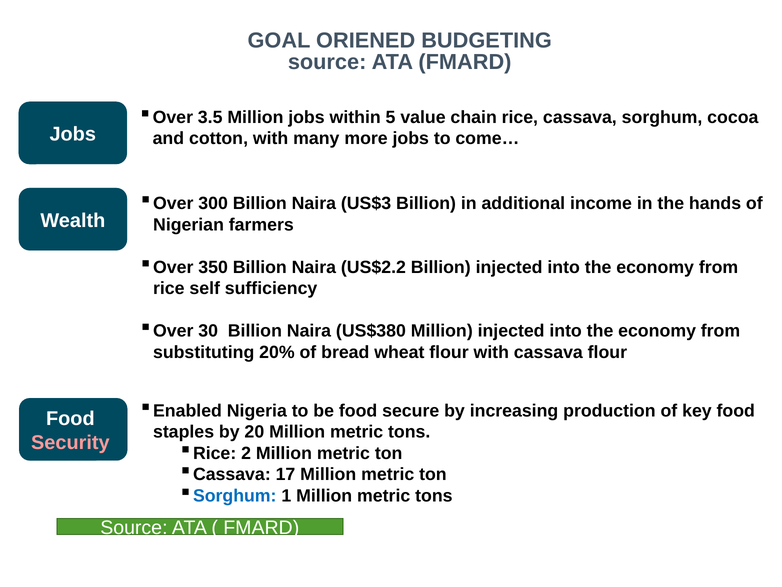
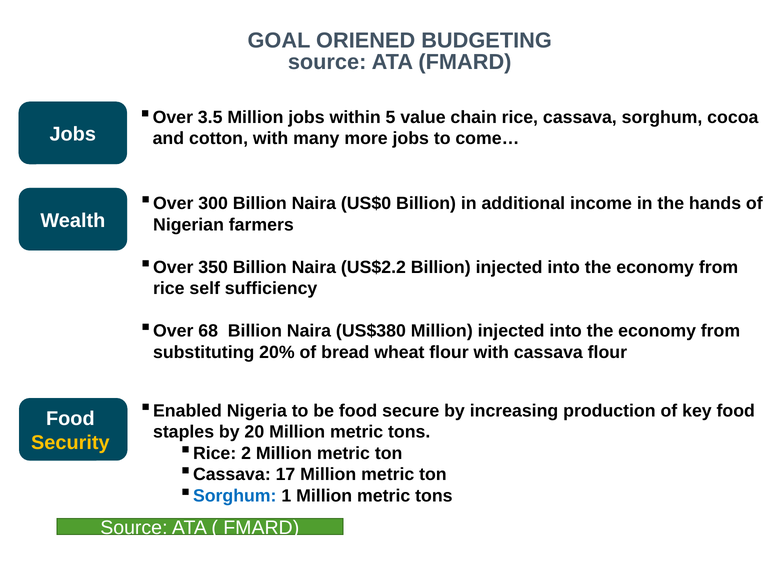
US$3: US$3 -> US$0
30: 30 -> 68
Security colour: pink -> yellow
